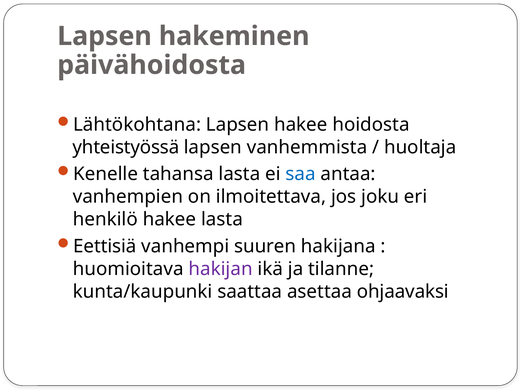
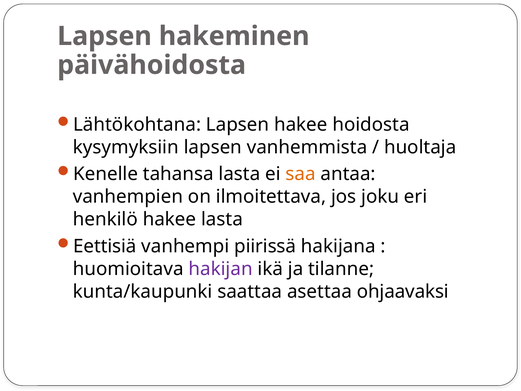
yhteistyössä: yhteistyössä -> kysymyksiin
saa colour: blue -> orange
suuren: suuren -> piirissä
